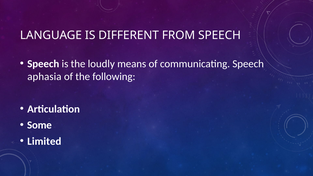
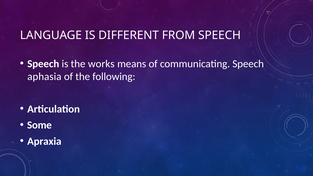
loudly: loudly -> works
Limited: Limited -> Apraxia
